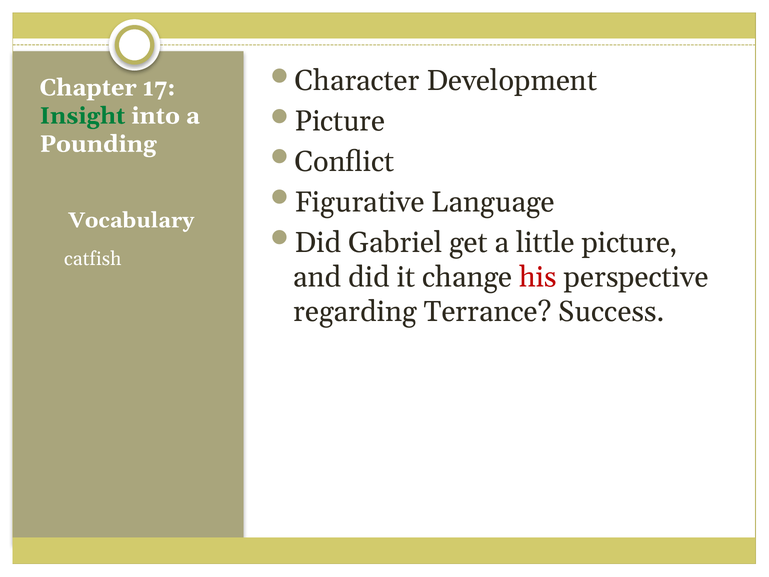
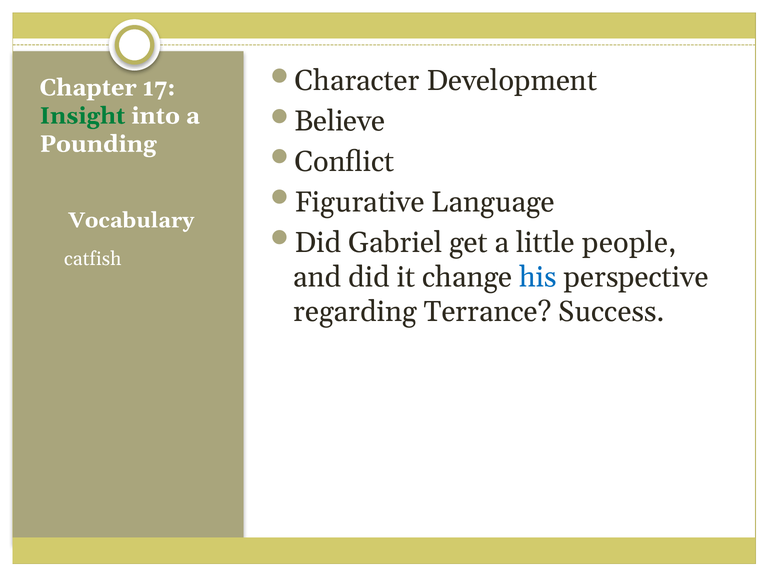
Picture at (340, 121): Picture -> Believe
little picture: picture -> people
his colour: red -> blue
